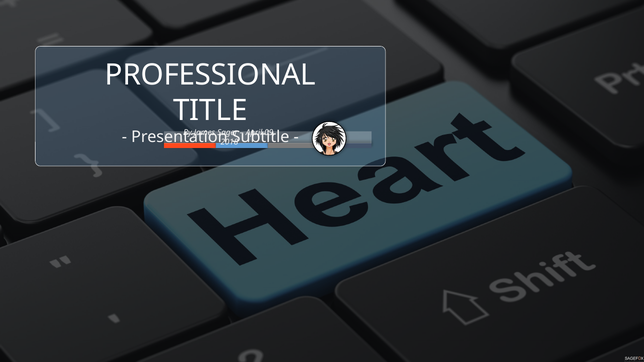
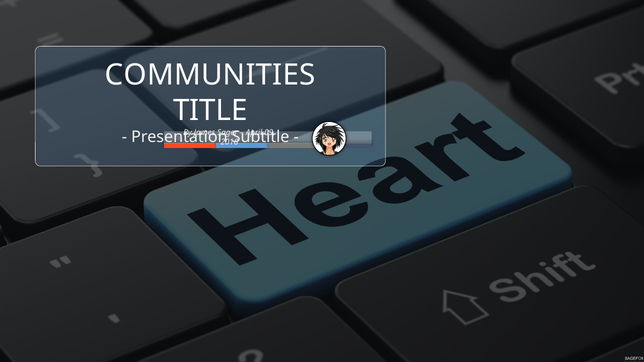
PROFESSIONAL: PROFESSIONAL -> COMMUNITIES
